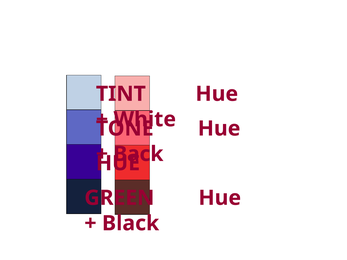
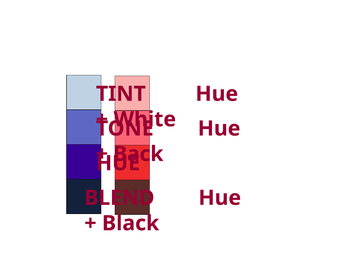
GREEN: GREEN -> BLEND
